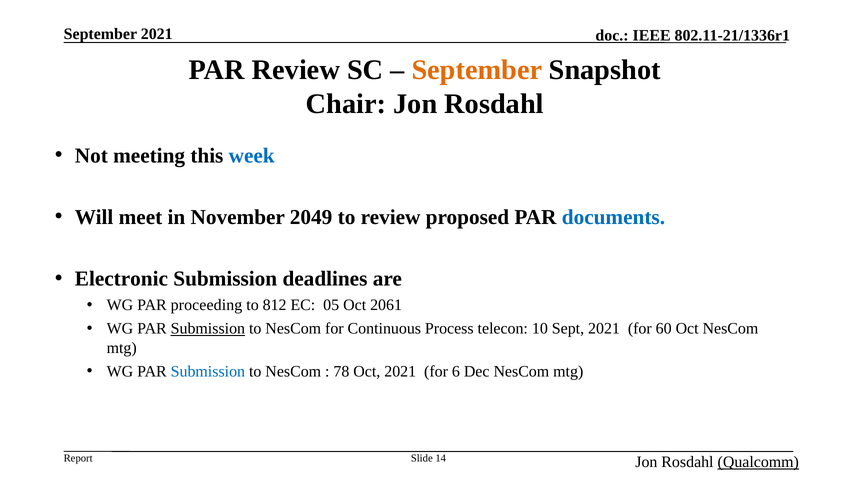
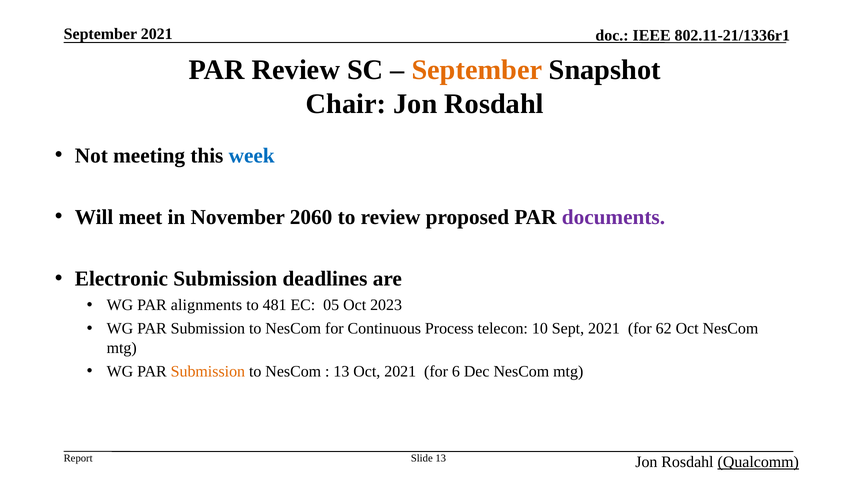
2049: 2049 -> 2060
documents colour: blue -> purple
proceeding: proceeding -> alignments
812: 812 -> 481
2061: 2061 -> 2023
Submission at (208, 329) underline: present -> none
60: 60 -> 62
Submission at (208, 371) colour: blue -> orange
78 at (341, 371): 78 -> 13
Slide 14: 14 -> 13
